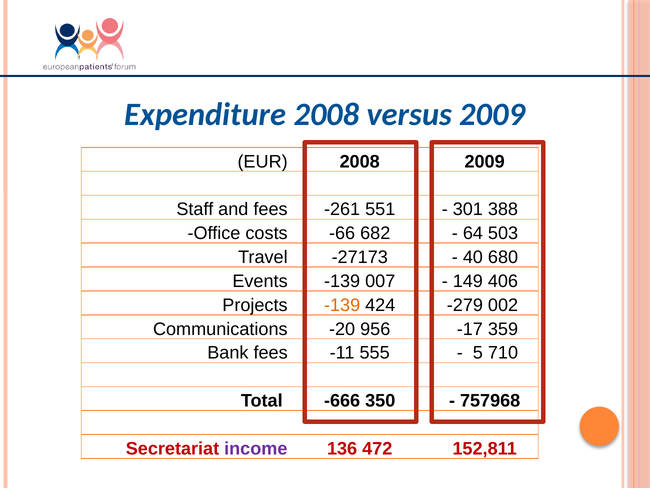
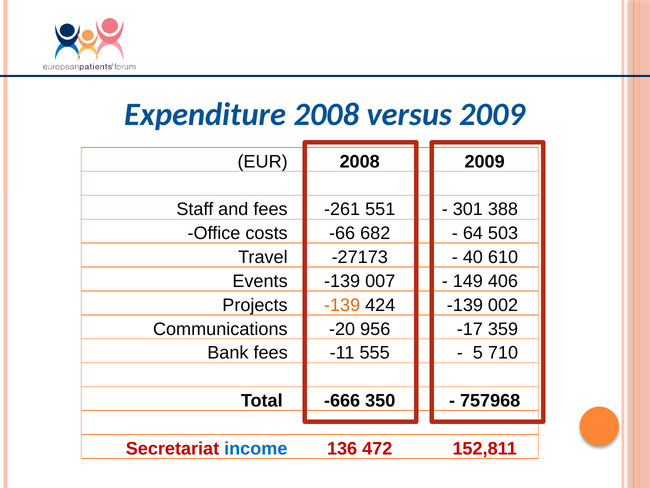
680: 680 -> 610
424 -279: -279 -> -139
income colour: purple -> blue
